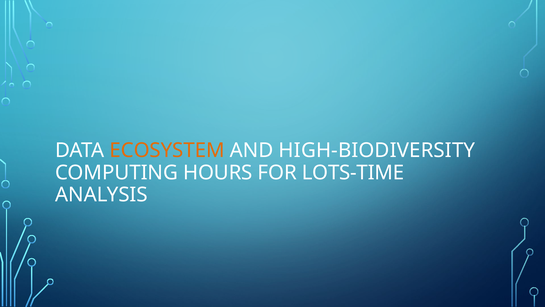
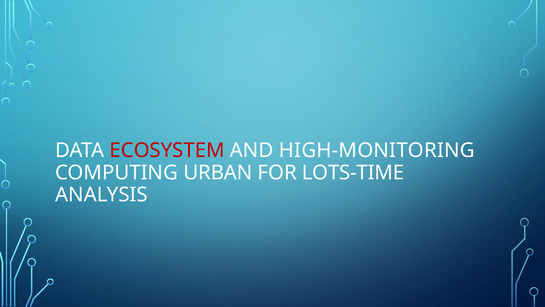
ECOSYSTEM colour: orange -> red
HIGH-BIODIVERSITY: HIGH-BIODIVERSITY -> HIGH-MONITORING
HOURS: HOURS -> URBAN
